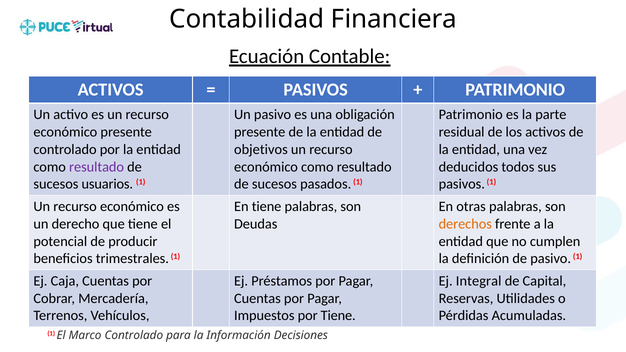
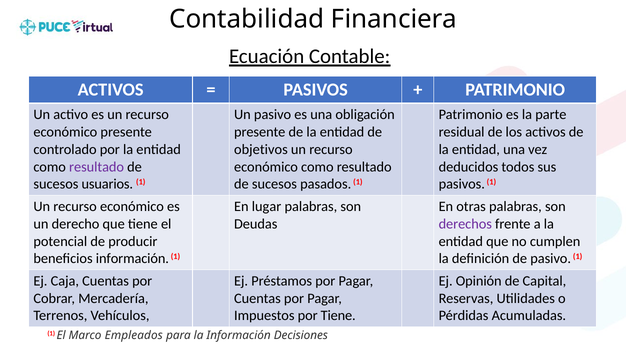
En tiene: tiene -> lugar
derechos colour: orange -> purple
beneficios trimestrales: trimestrales -> información
Integral: Integral -> Opinión
Marco Controlado: Controlado -> Empleados
